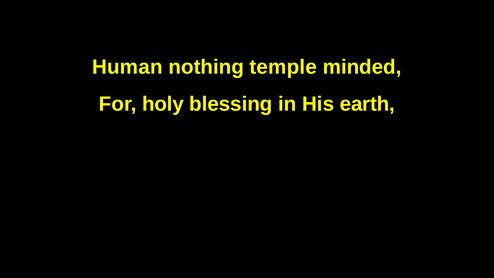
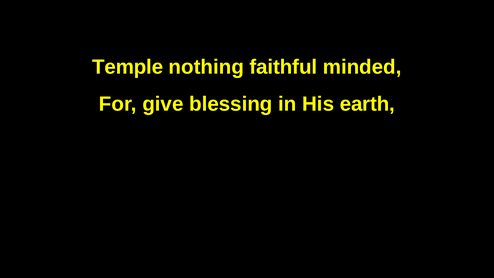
Human: Human -> Temple
temple: temple -> faithful
holy: holy -> give
